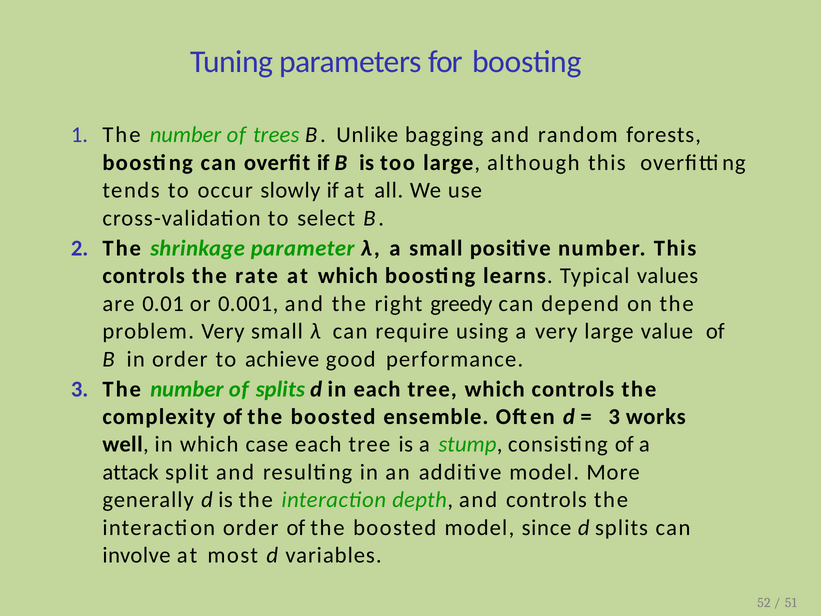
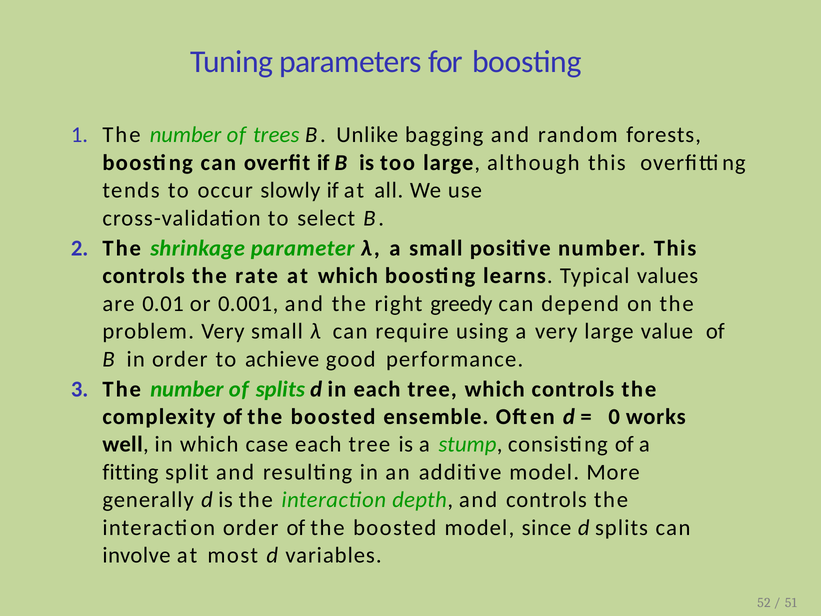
3 at (614, 417): 3 -> 0
attack: attack -> fitting
